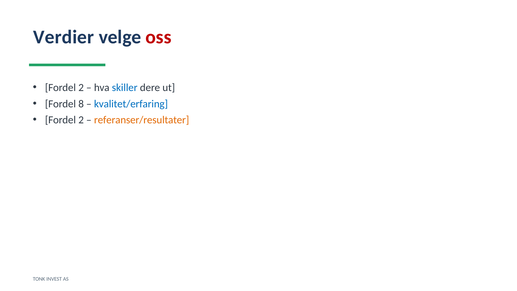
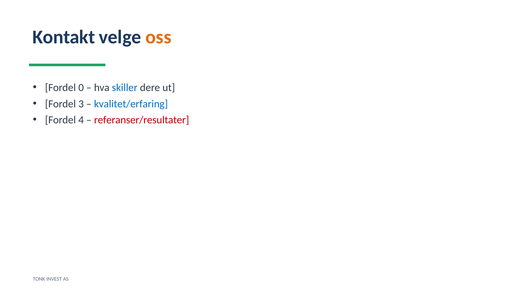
Verdier: Verdier -> Kontakt
oss colour: red -> orange
2 at (81, 88): 2 -> 0
8: 8 -> 3
2 at (81, 120): 2 -> 4
referanser/resultater colour: orange -> red
